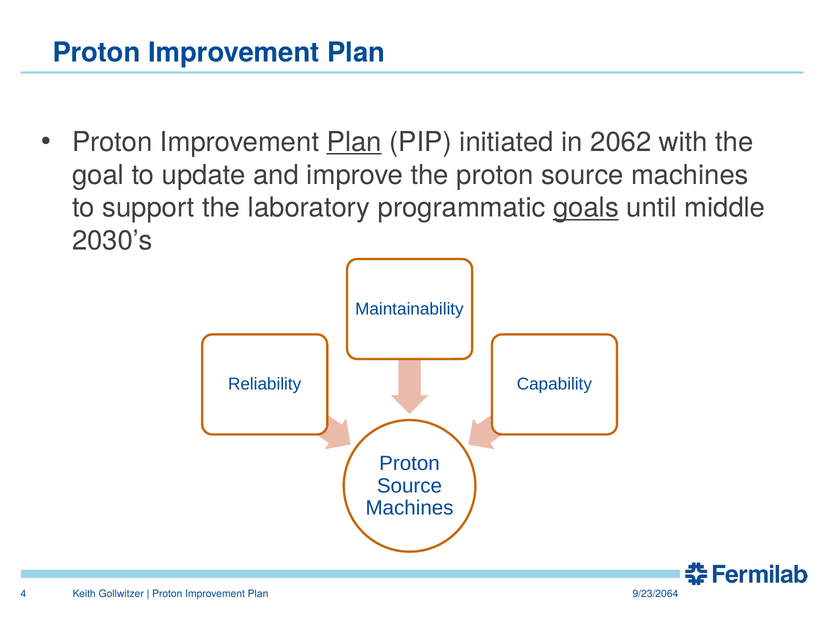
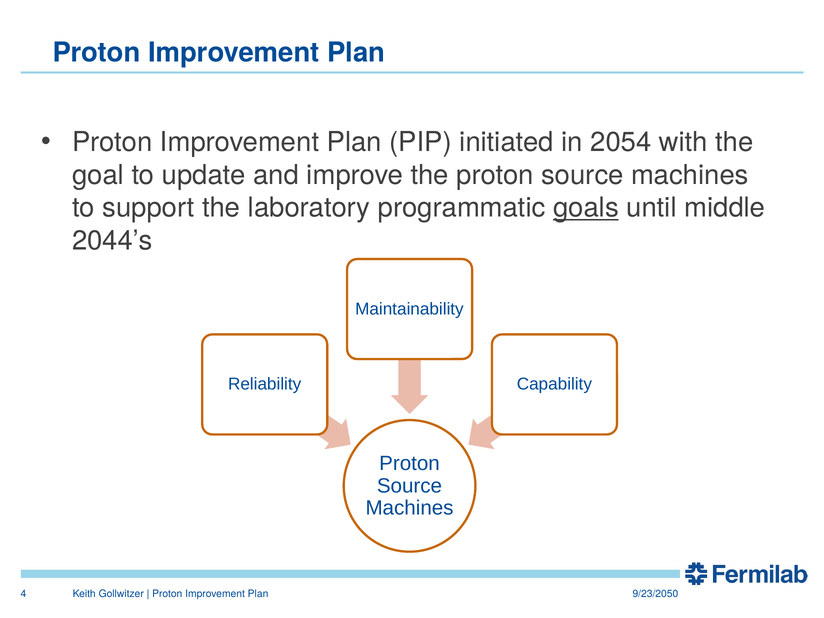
Plan at (354, 142) underline: present -> none
2062: 2062 -> 2054
2030’s: 2030’s -> 2044’s
9/23/2064: 9/23/2064 -> 9/23/2050
